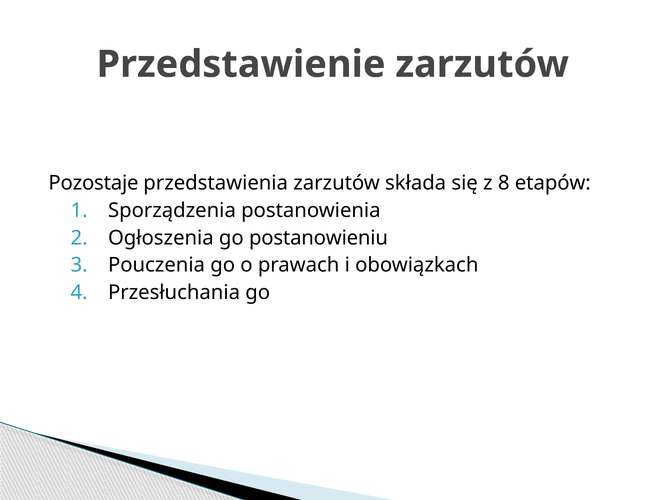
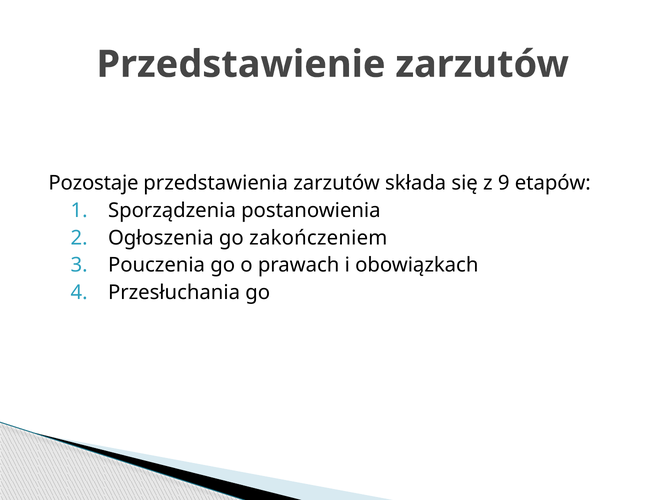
8: 8 -> 9
postanowieniu: postanowieniu -> zakończeniem
